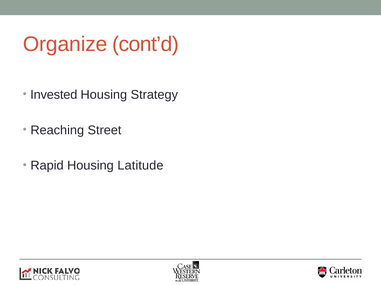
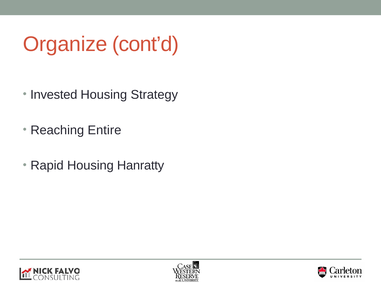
Street: Street -> Entire
Latitude: Latitude -> Hanratty
